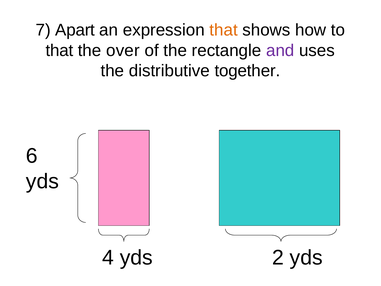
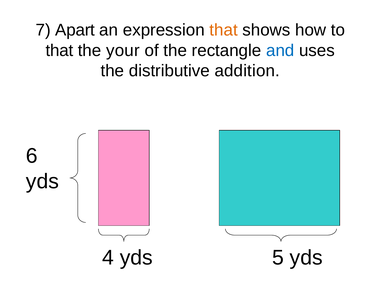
over: over -> your
and colour: purple -> blue
together: together -> addition
2: 2 -> 5
